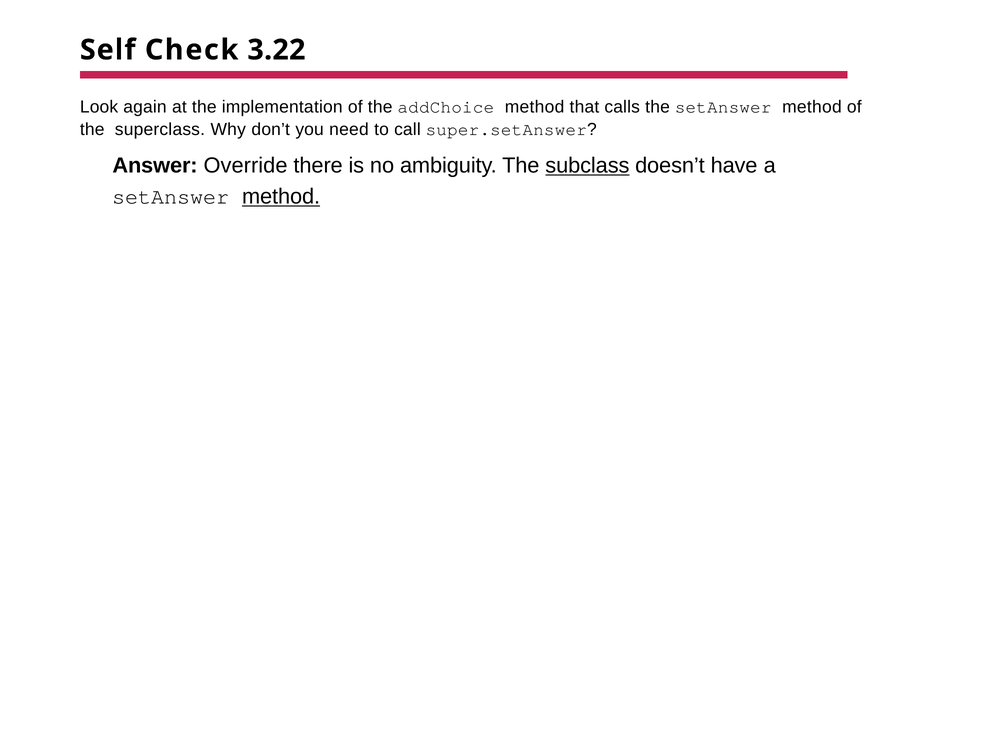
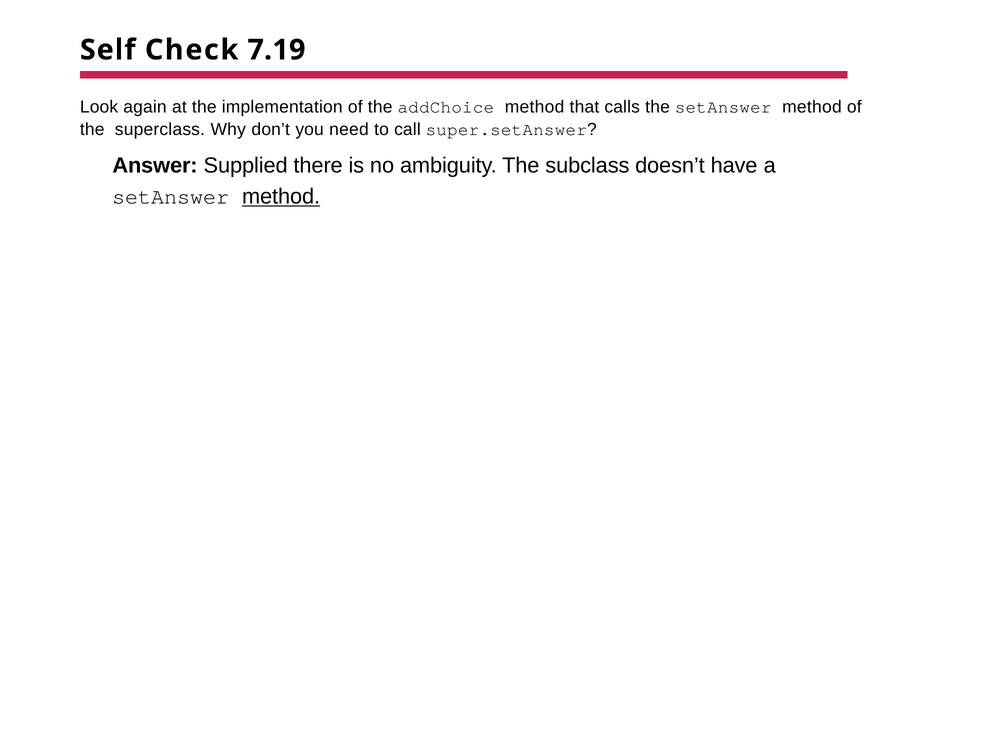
3.22: 3.22 -> 7.19
Override: Override -> Supplied
subclass underline: present -> none
